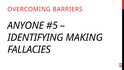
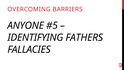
MAKING: MAKING -> FATHERS
